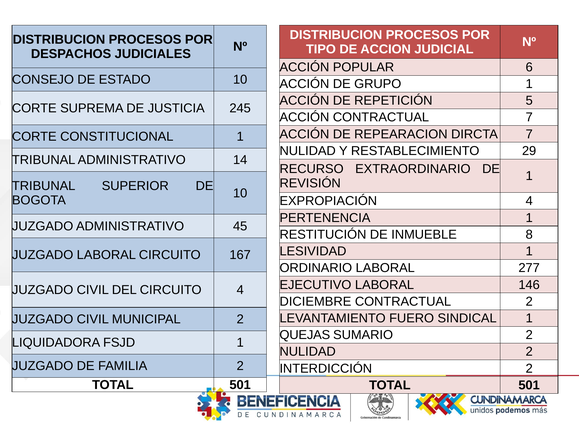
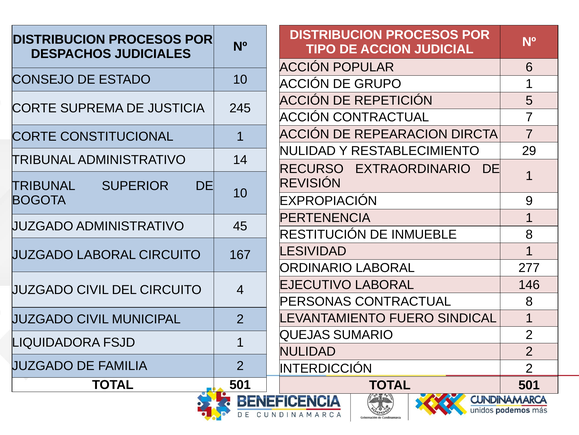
EXPROPIACIÓN 4: 4 -> 9
DICIEMBRE: DICIEMBRE -> PERSONAS
CONTRACTUAL 2: 2 -> 8
